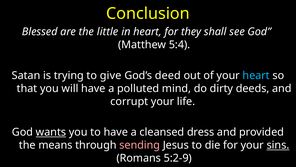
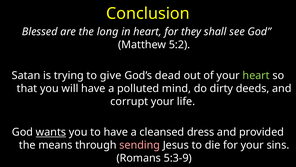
little: little -> long
5:4: 5:4 -> 5:2
deed: deed -> dead
heart at (256, 75) colour: light blue -> light green
sins underline: present -> none
5:2-9: 5:2-9 -> 5:3-9
